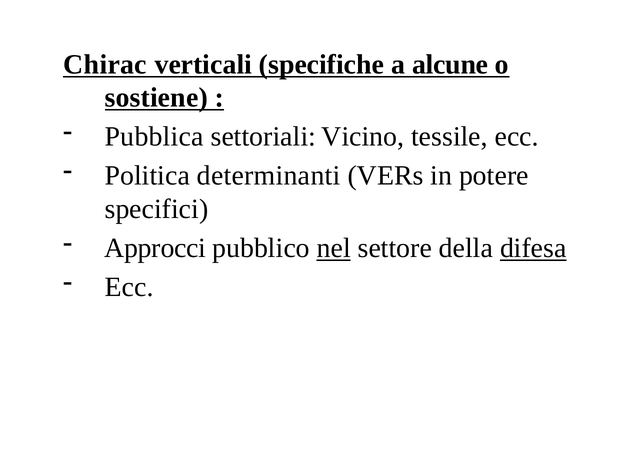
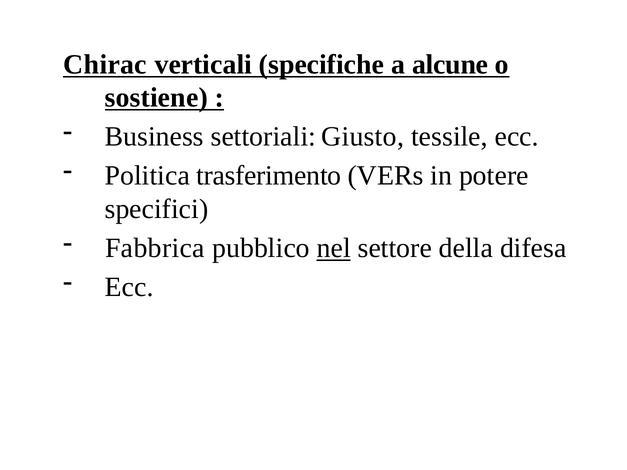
Pubblica: Pubblica -> Business
Vicino: Vicino -> Giusto
determinanti: determinanti -> trasferimento
Approcci: Approcci -> Fabbrica
difesa underline: present -> none
